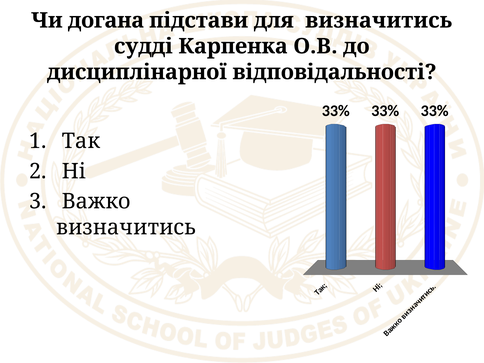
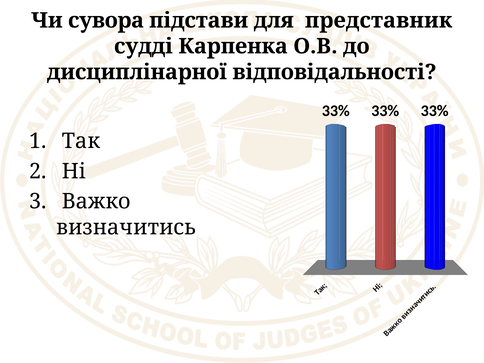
догана: догана -> сувора
для визначитись: визначитись -> представник
